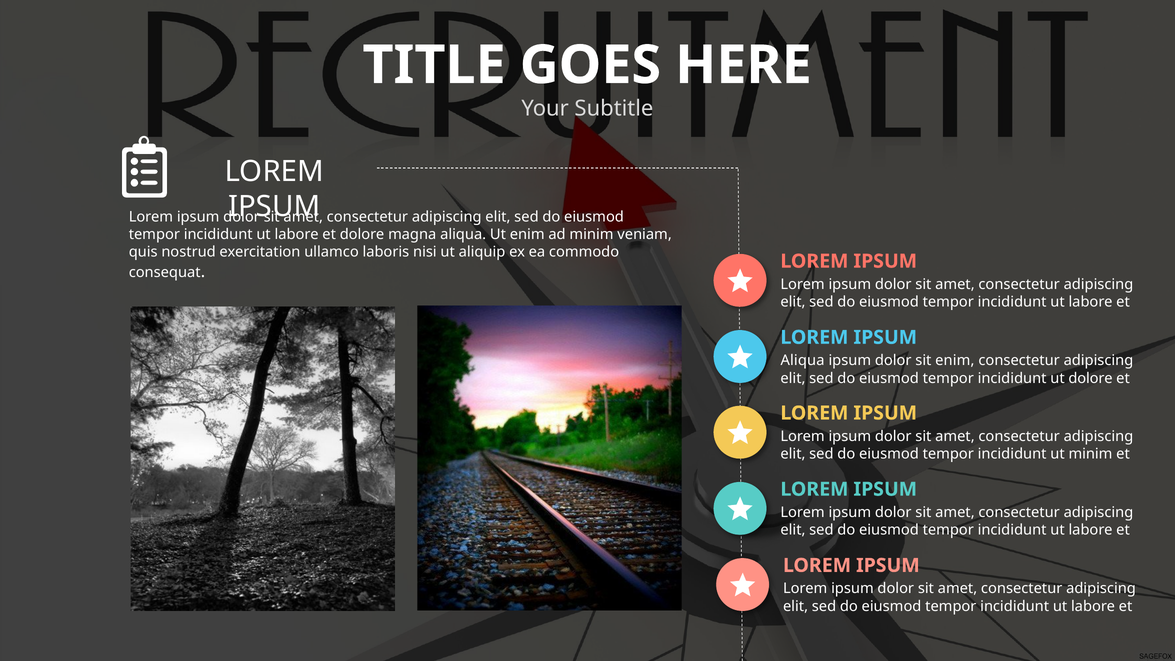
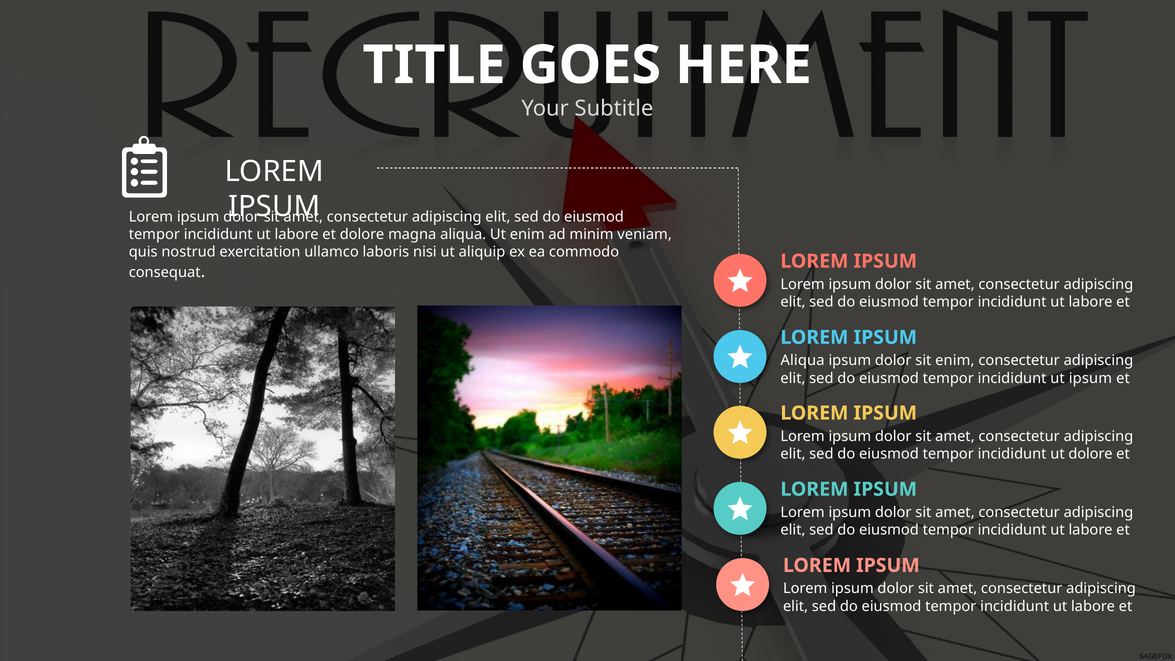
ut dolore: dolore -> ipsum
ut minim: minim -> dolore
